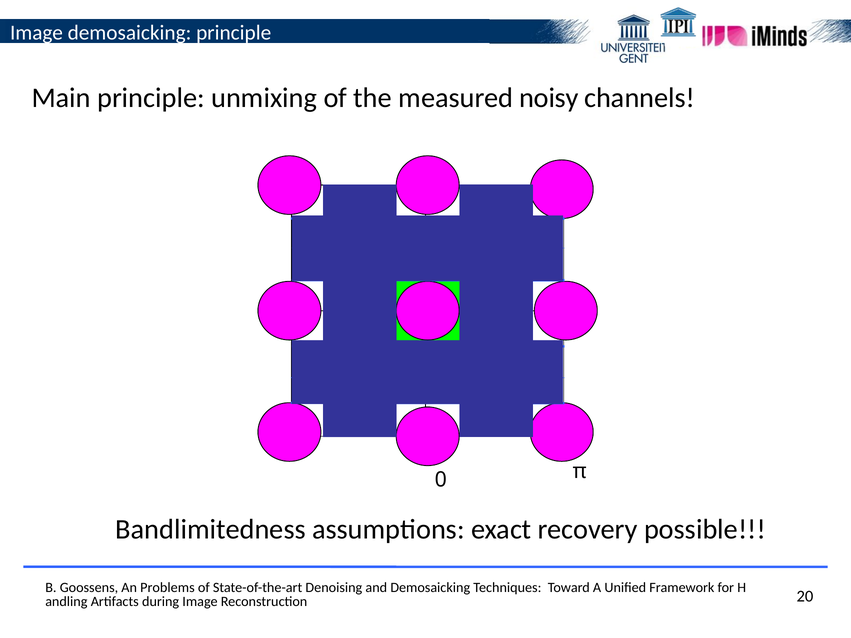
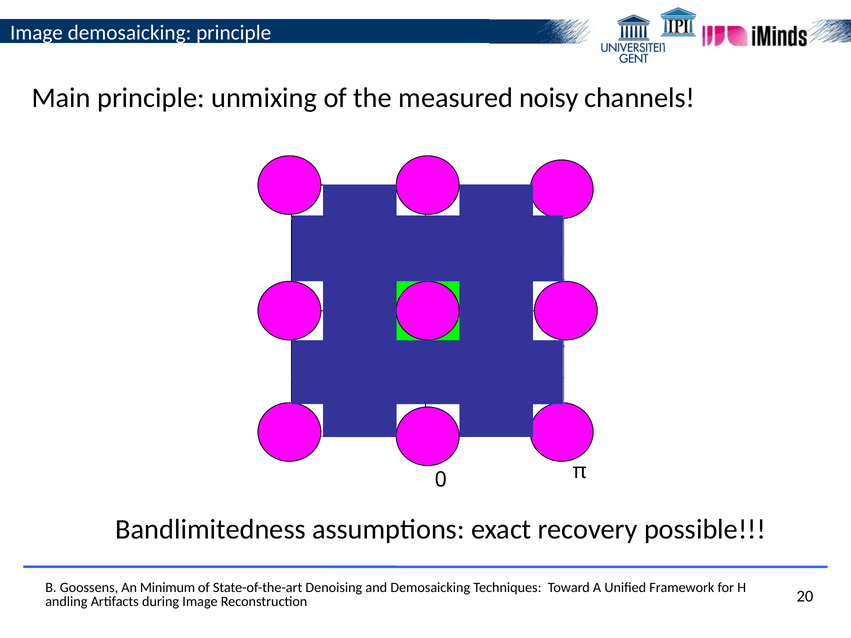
Problems: Problems -> Minimum
